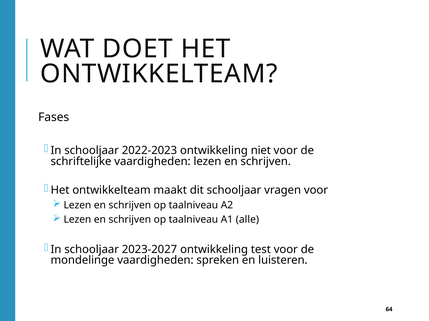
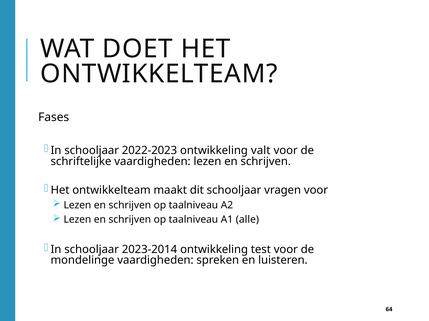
niet: niet -> valt
2023-2027: 2023-2027 -> 2023-2014
